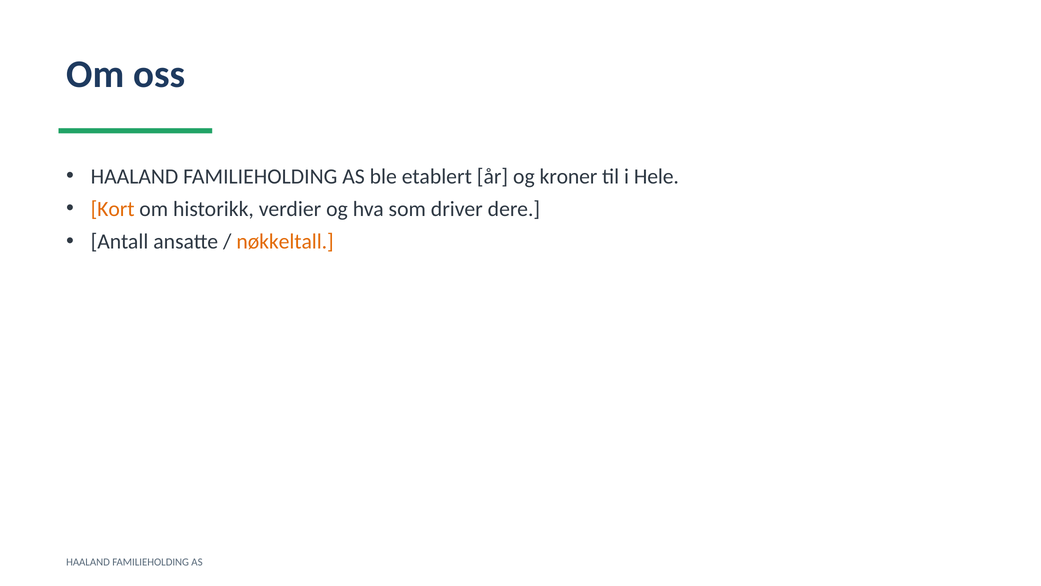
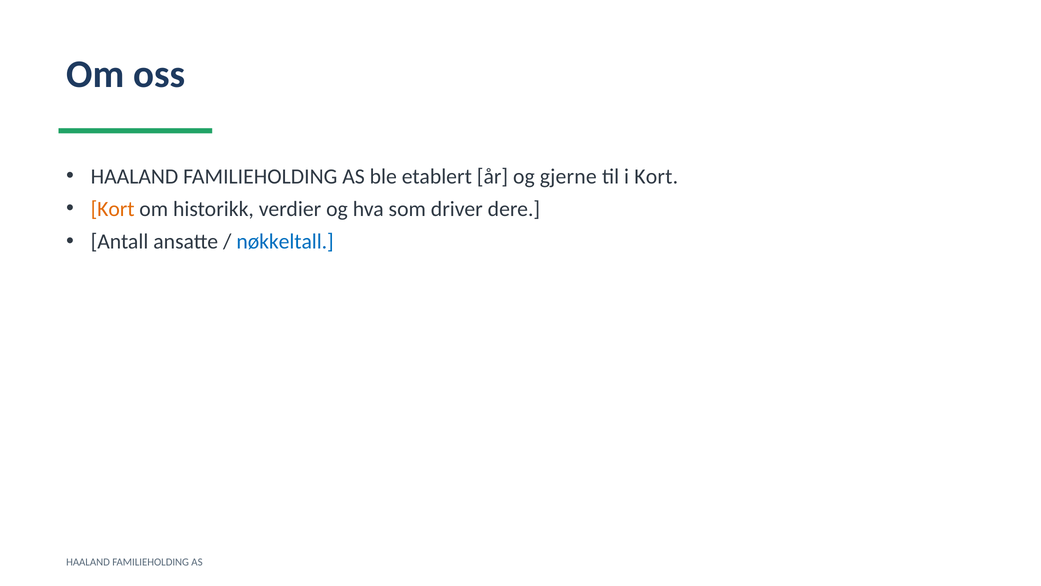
kroner: kroner -> gjerne
i Hele: Hele -> Kort
nøkkeltall colour: orange -> blue
